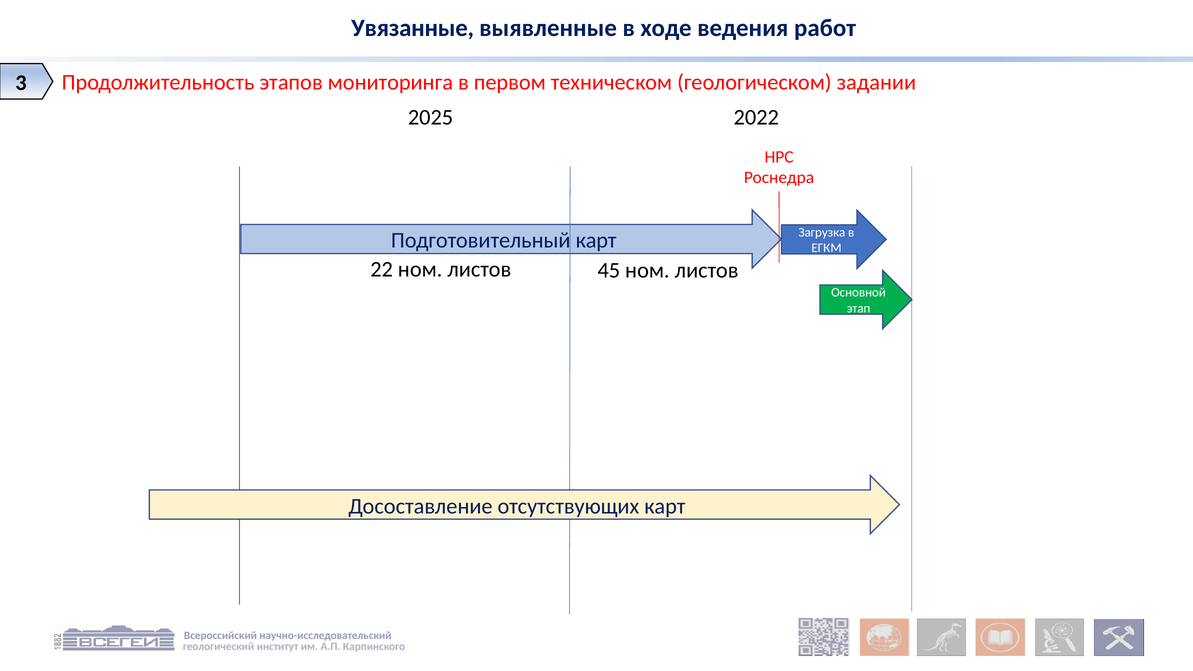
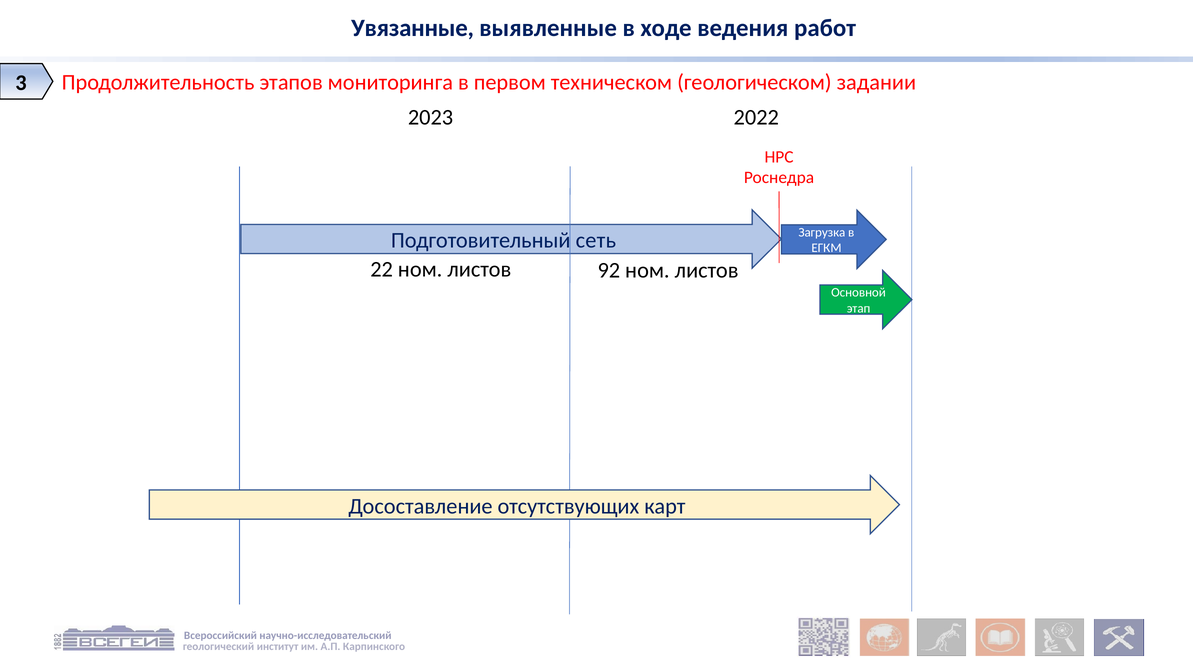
2025: 2025 -> 2023
Подготовительный карт: карт -> сеть
45: 45 -> 92
